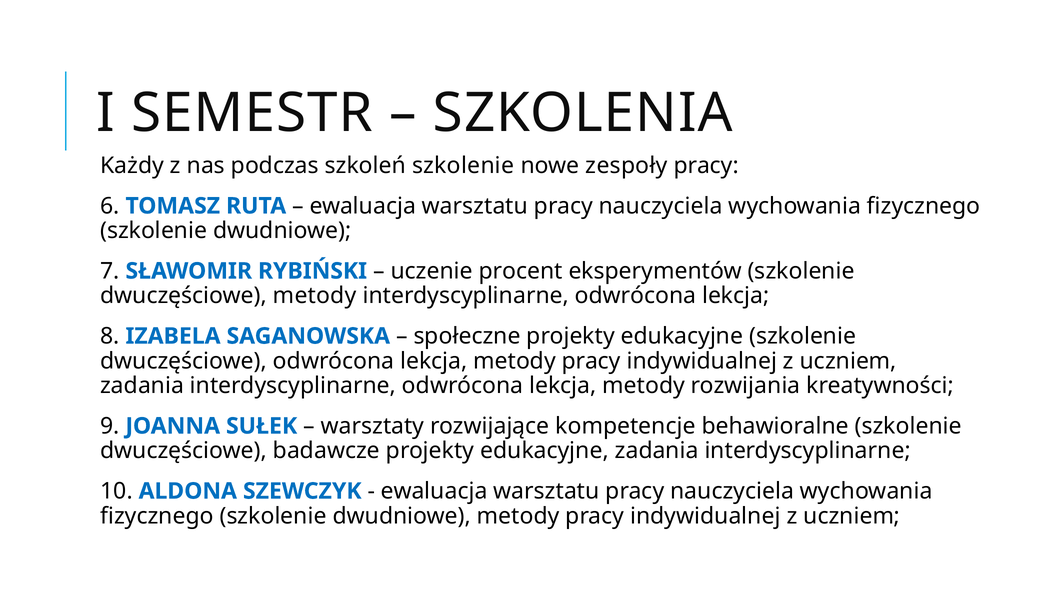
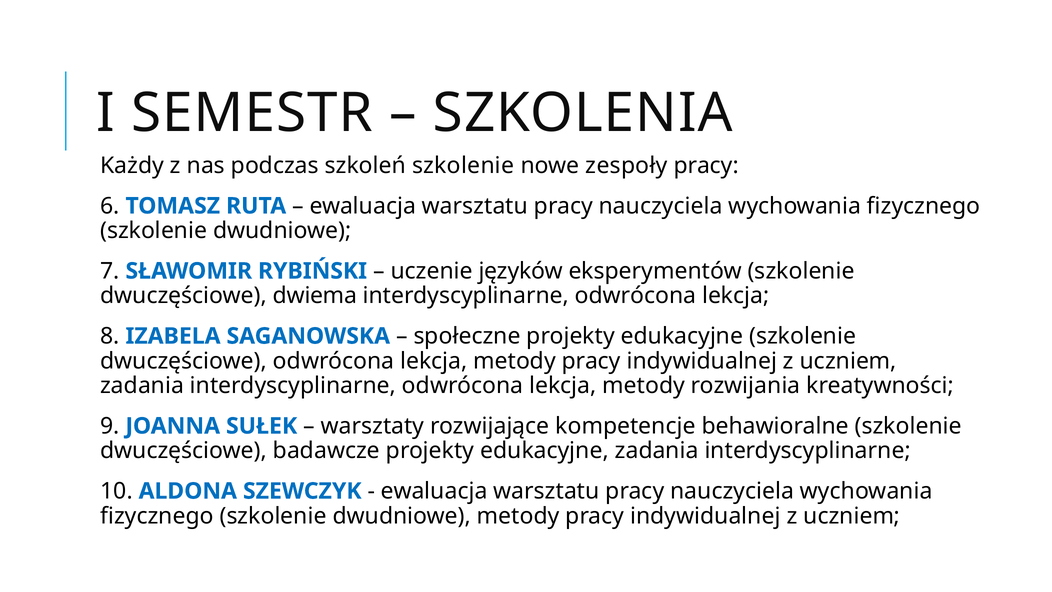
procent: procent -> języków
dwuczęściowe metody: metody -> dwiema
